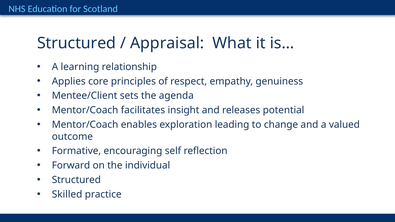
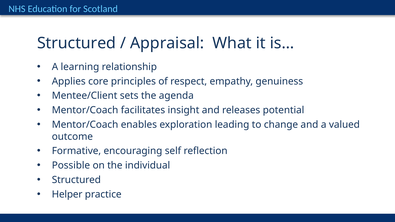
Forward: Forward -> Possible
Skilled: Skilled -> Helper
